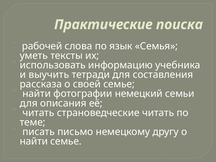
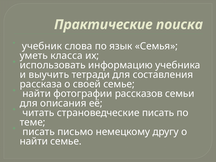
рабочей: рабочей -> учебник
тексты: тексты -> класса
немецкий: немецкий -> рассказов
страноведческие читать: читать -> писать
